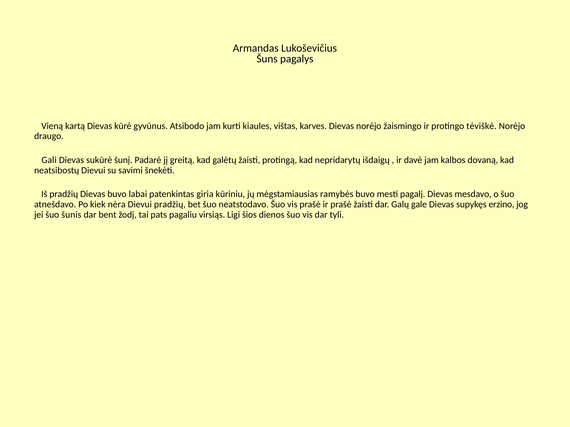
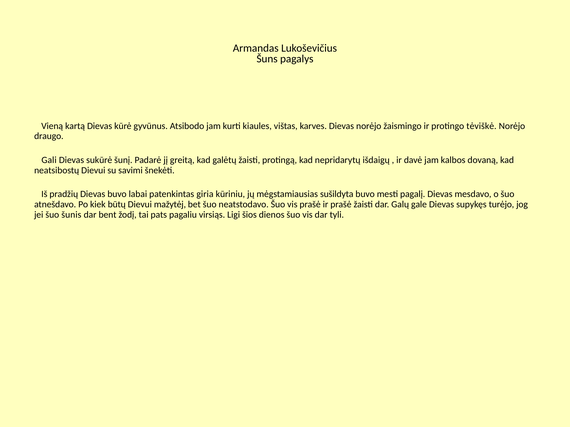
ramybės: ramybės -> sušildyta
nėra: nėra -> būtų
Dievui pradžių: pradžių -> mažytėj
erzino: erzino -> turėjo
